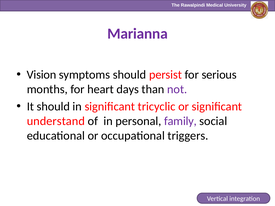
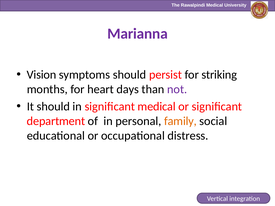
serious: serious -> striking
significant tricyclic: tricyclic -> medical
understand: understand -> department
family colour: purple -> orange
triggers: triggers -> distress
